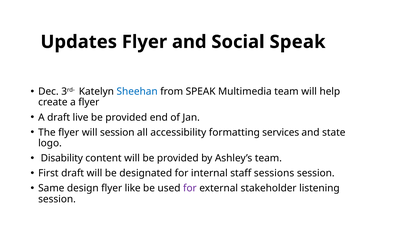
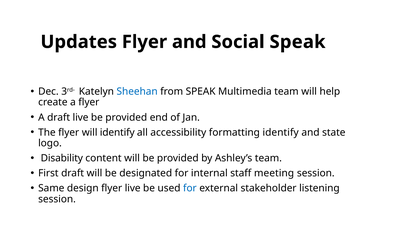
will session: session -> identify
formatting services: services -> identify
sessions: sessions -> meeting
flyer like: like -> live
for at (190, 188) colour: purple -> blue
